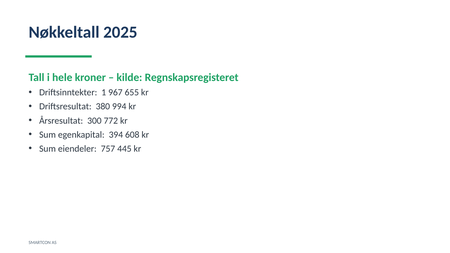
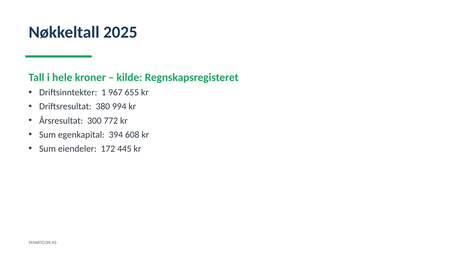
757: 757 -> 172
